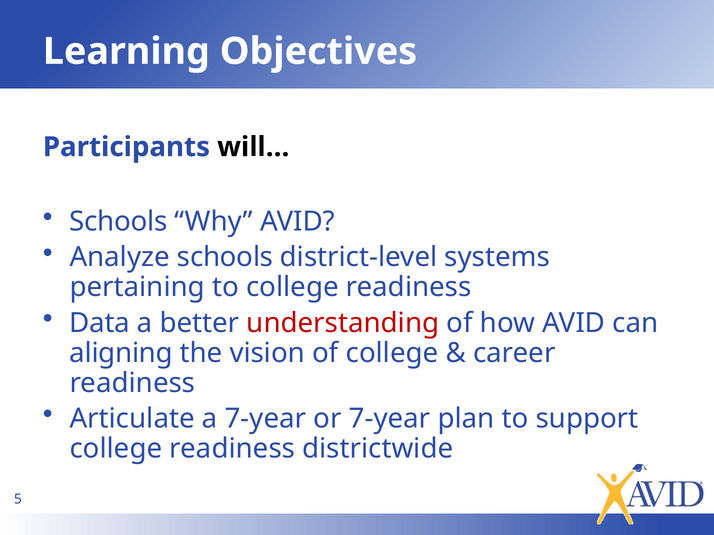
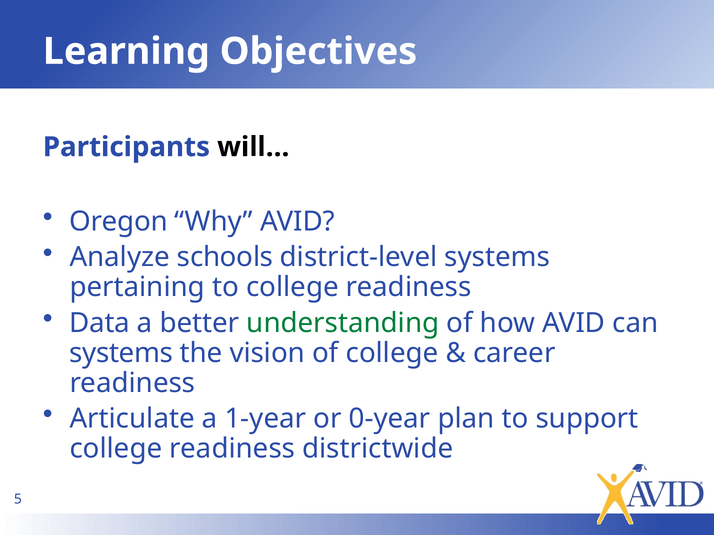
Schools at (119, 222): Schools -> Oregon
understanding colour: red -> green
aligning at (121, 353): aligning -> systems
a 7-year: 7-year -> 1-year
or 7-year: 7-year -> 0-year
